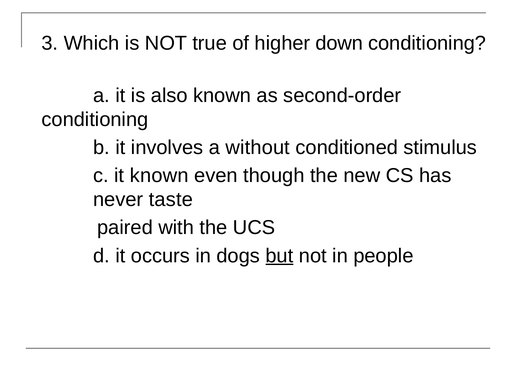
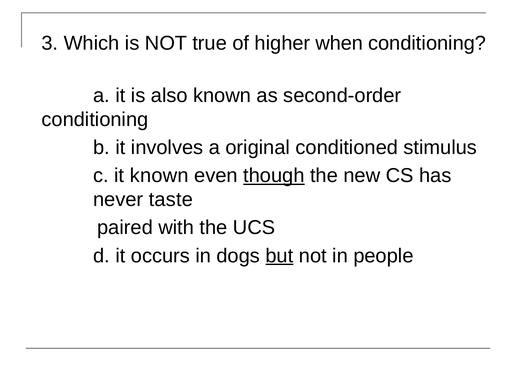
down: down -> when
without: without -> original
though underline: none -> present
